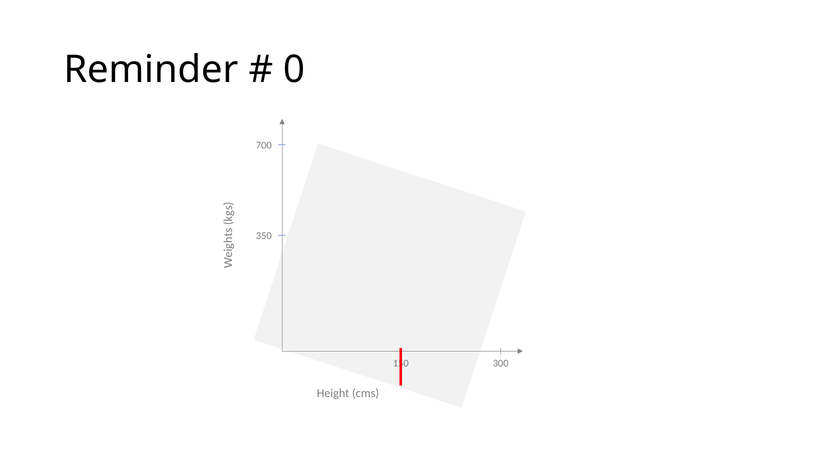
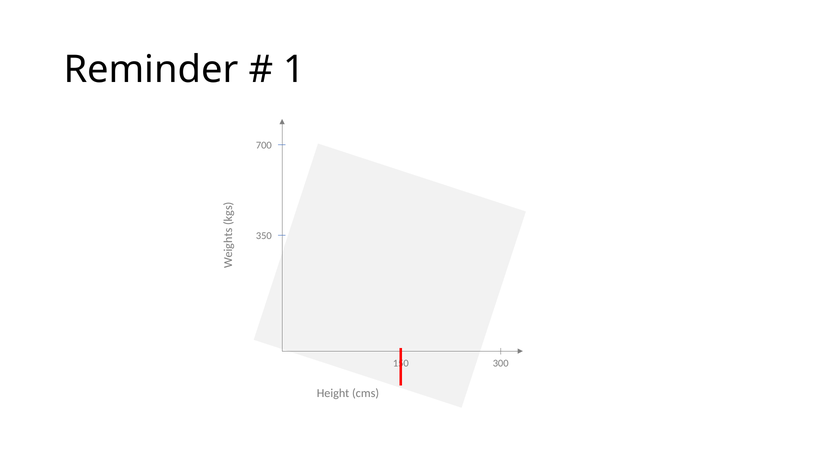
0: 0 -> 1
